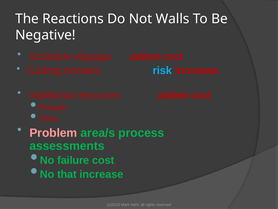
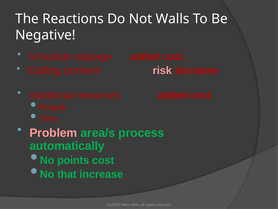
risk colour: light blue -> pink
assessments: assessments -> automatically
failure: failure -> points
